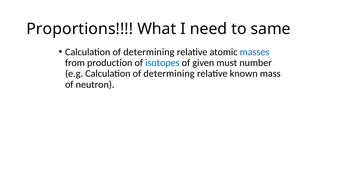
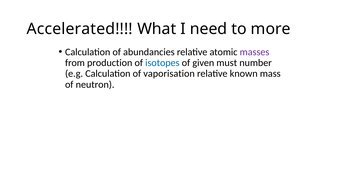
Proportions: Proportions -> Accelerated
same: same -> more
determining at (149, 52): determining -> abundancies
masses colour: blue -> purple
e.g Calculation of determining: determining -> vaporisation
